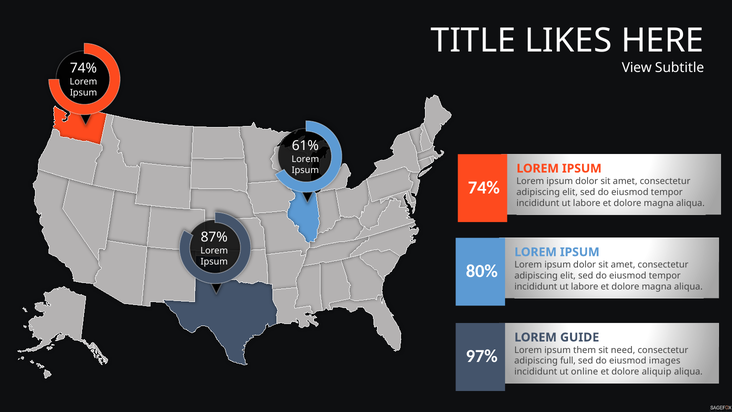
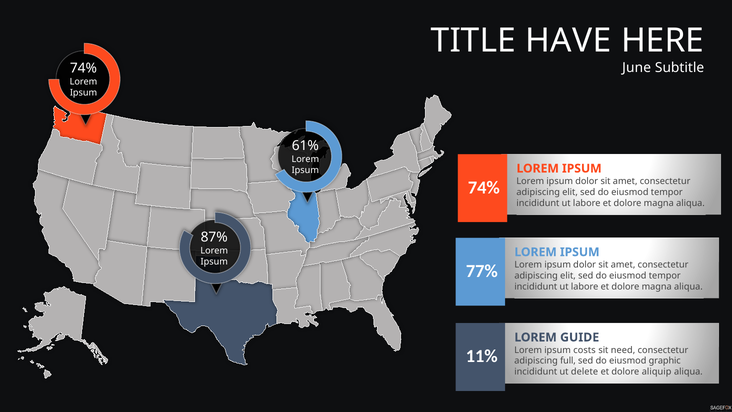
LIKES: LIKES -> HAVE
View: View -> June
80%: 80% -> 77%
them: them -> costs
97%: 97% -> 11%
images: images -> graphic
online: online -> delete
